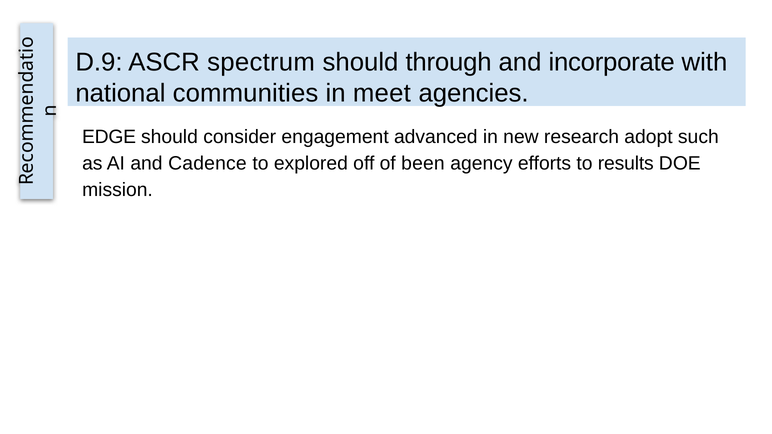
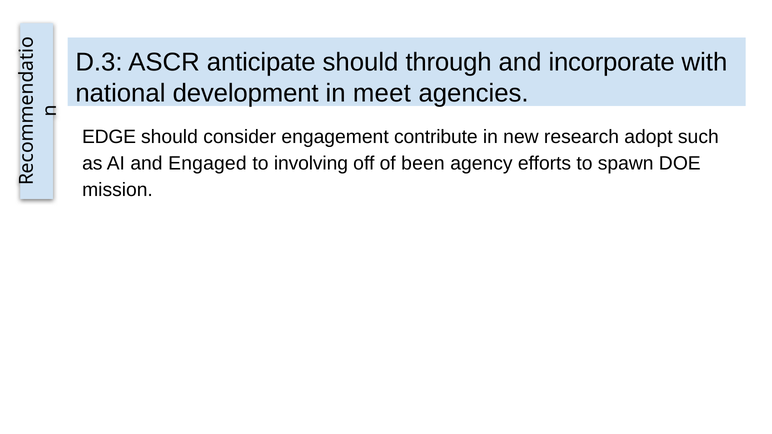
D.9: D.9 -> D.3
spectrum: spectrum -> anticipate
communities: communities -> development
advanced: advanced -> contribute
Cadence: Cadence -> Engaged
explored: explored -> involving
results: results -> spawn
